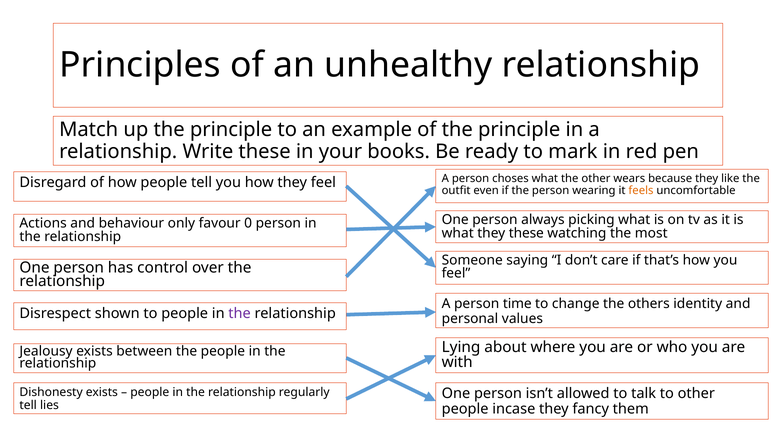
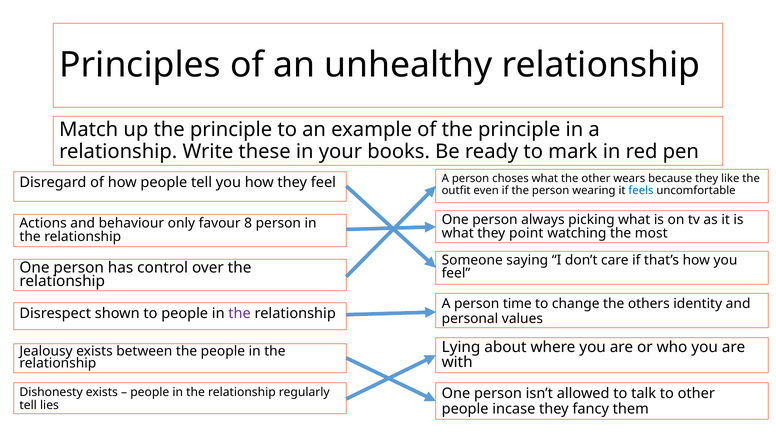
feels colour: orange -> blue
0: 0 -> 8
they these: these -> point
